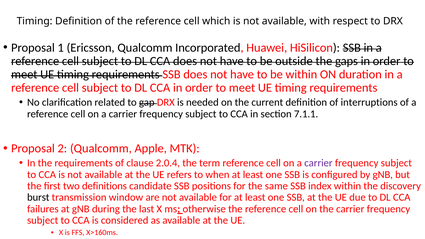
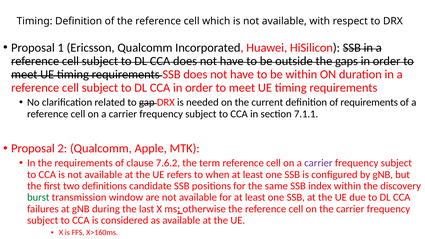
of interruptions: interruptions -> requirements
2.0.4: 2.0.4 -> 7.6.2
burst colour: black -> green
